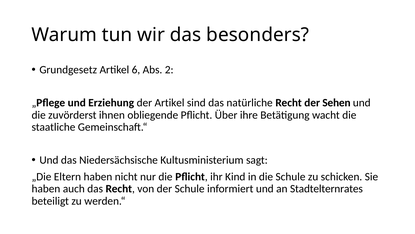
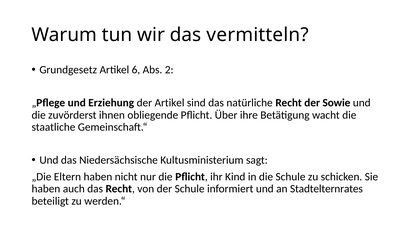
besonders: besonders -> vermitteln
Sehen: Sehen -> Sowie
